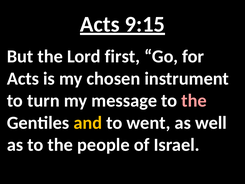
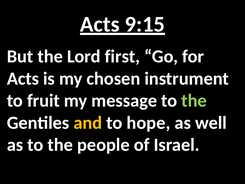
turn: turn -> fruit
the at (194, 101) colour: pink -> light green
went: went -> hope
